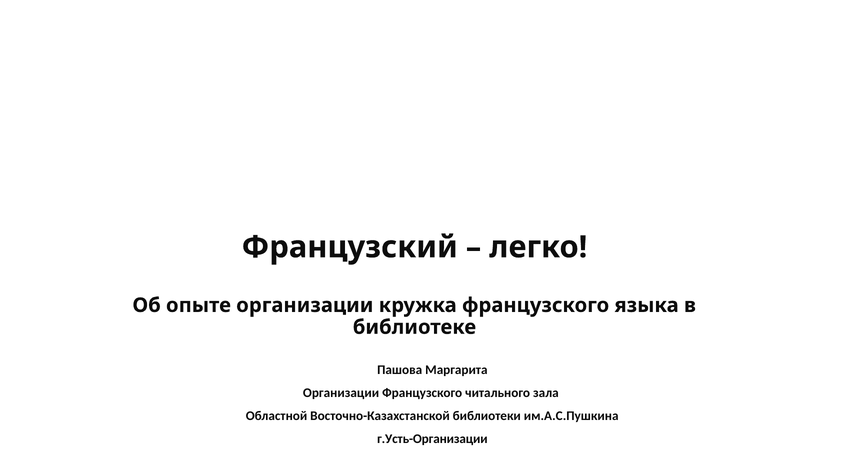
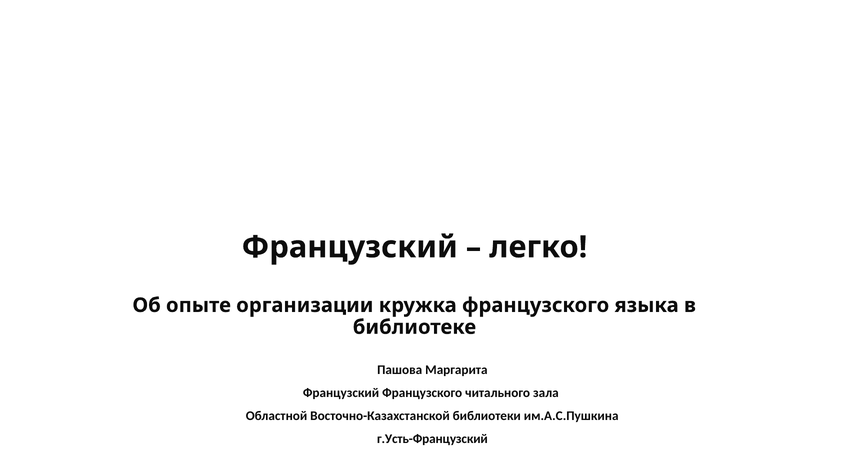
Организации at (341, 393): Организации -> Французский
г.Усть-Организации: г.Усть-Организации -> г.Усть-Французский
